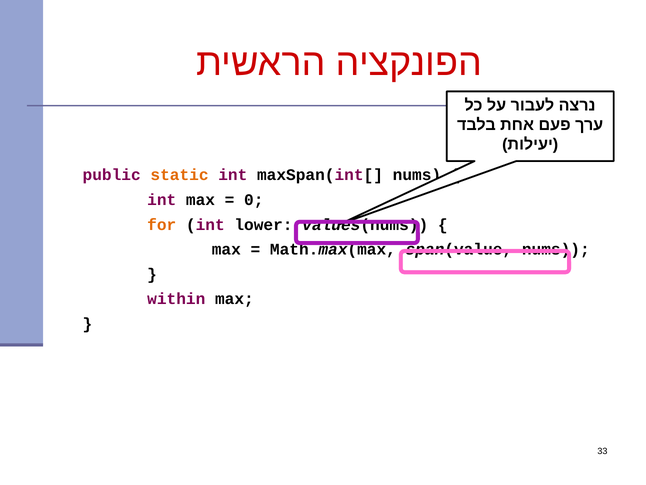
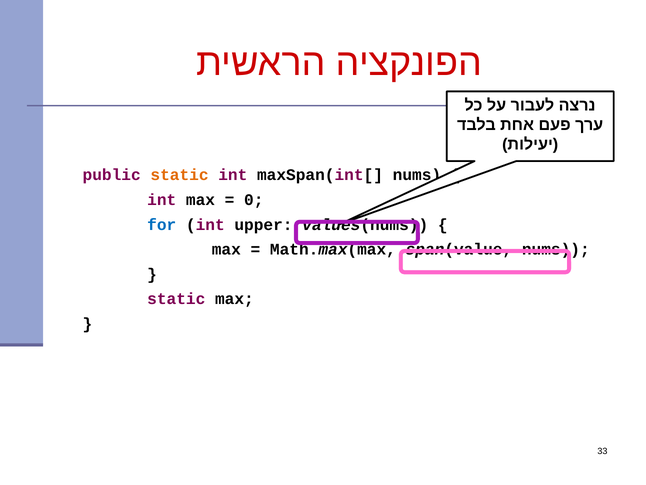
for colour: orange -> blue
lower: lower -> upper
within at (176, 299): within -> static
